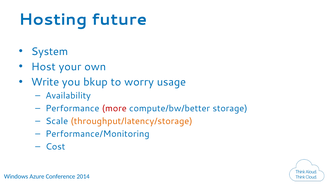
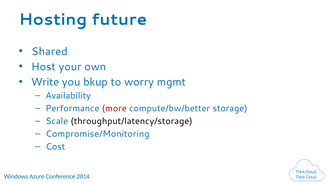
System: System -> Shared
usage: usage -> mgmt
throughput/latency/storage colour: orange -> black
Performance/Monitoring: Performance/Monitoring -> Compromise/Monitoring
